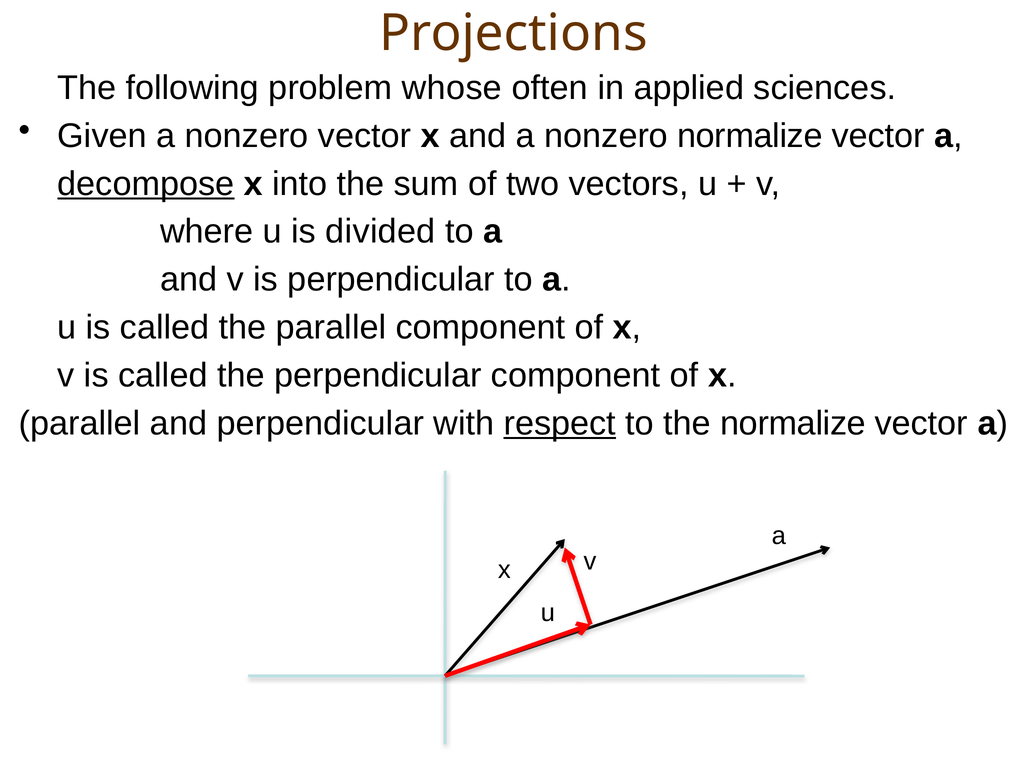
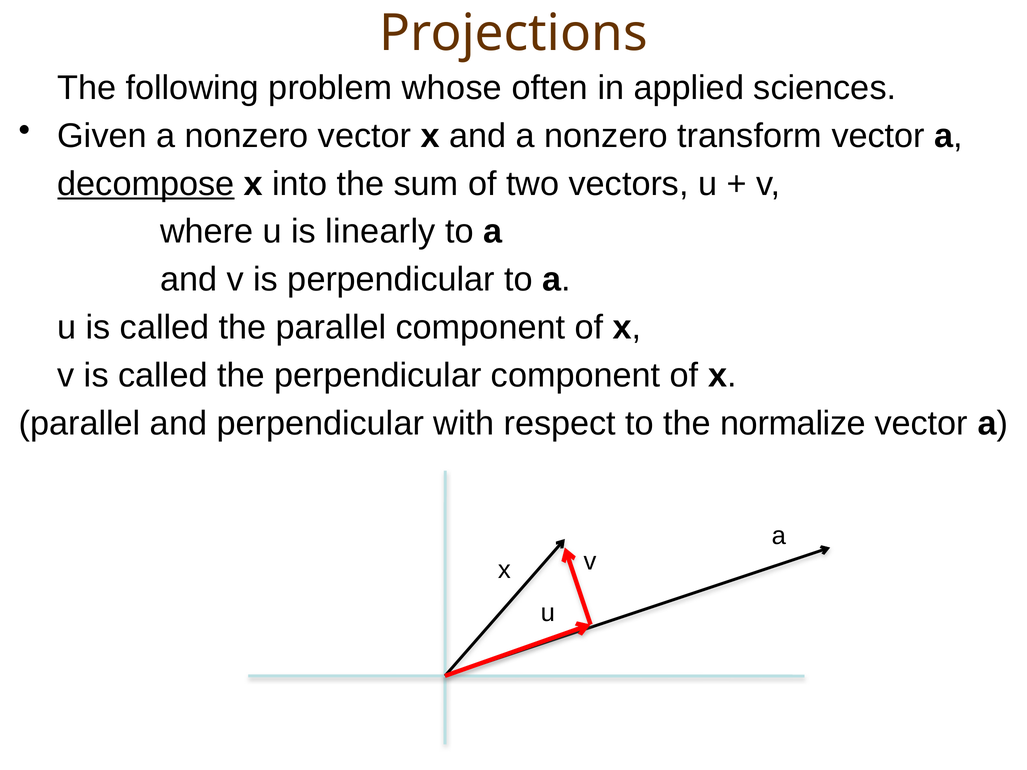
nonzero normalize: normalize -> transform
divided: divided -> linearly
respect underline: present -> none
